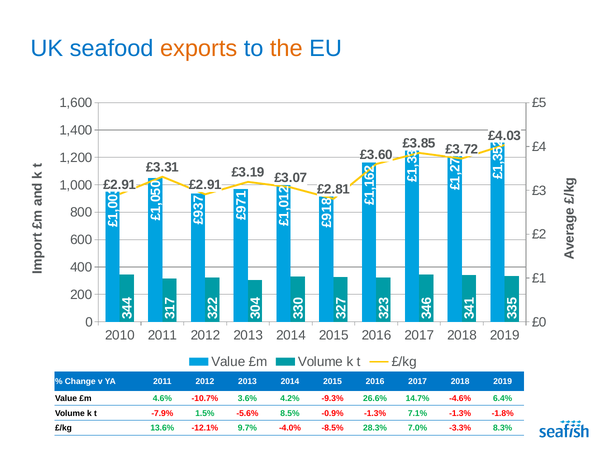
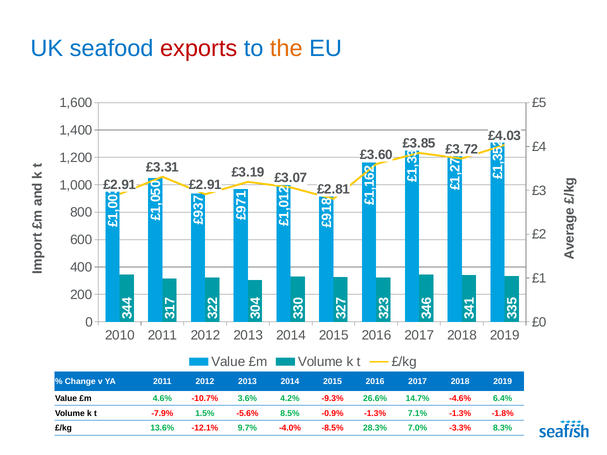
exports colour: orange -> red
